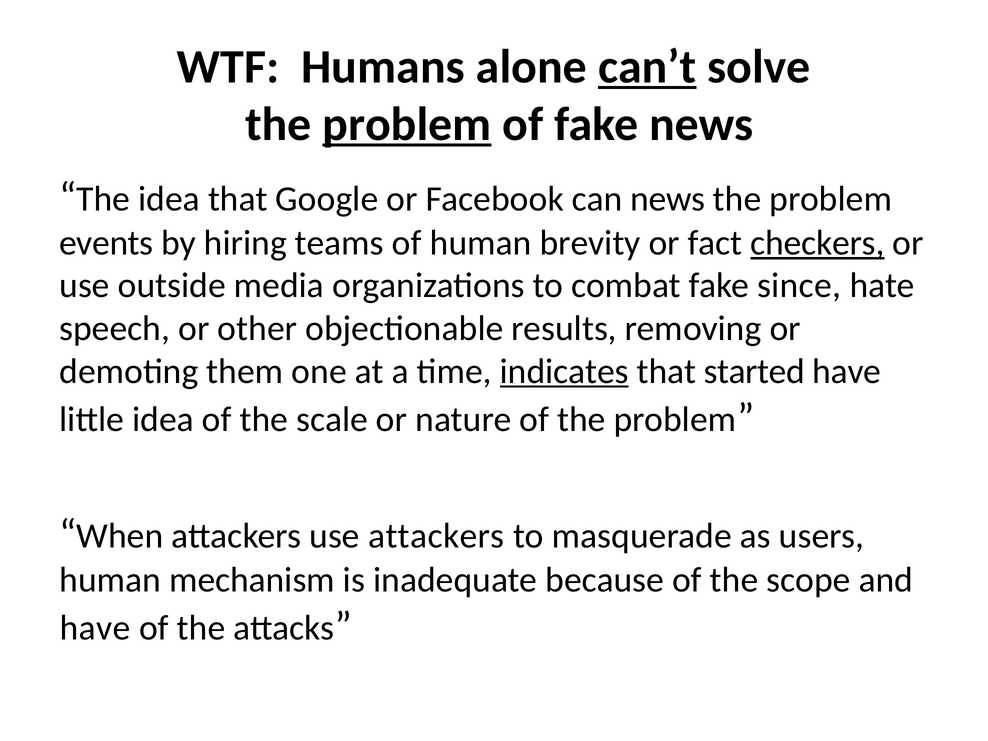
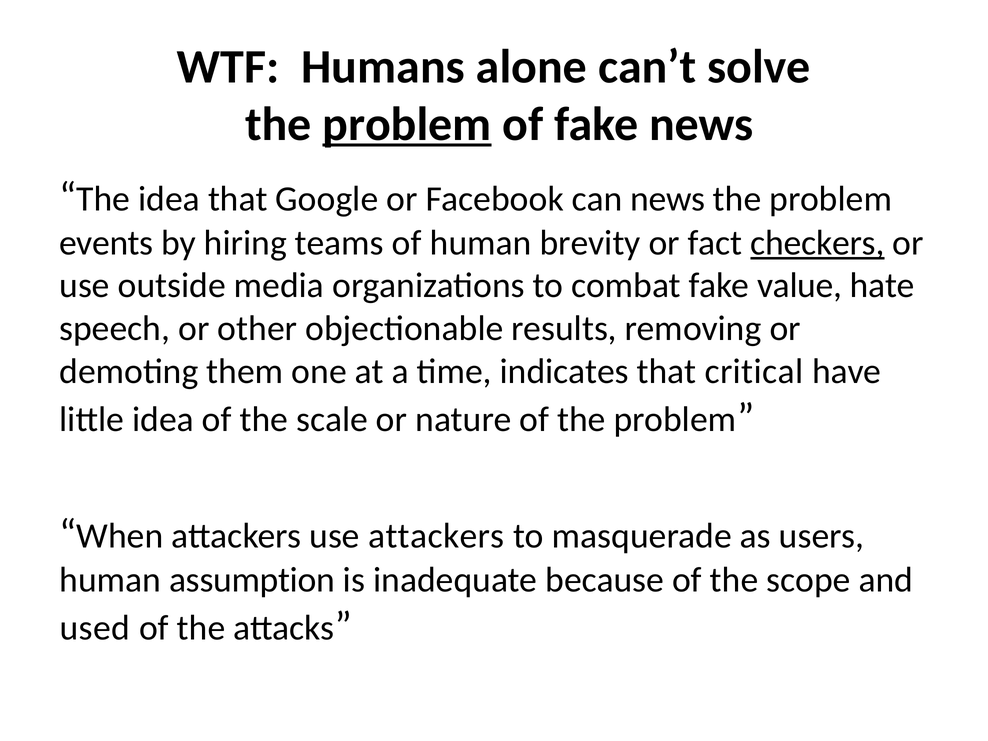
can’t underline: present -> none
since: since -> value
indicates underline: present -> none
started: started -> critical
mechanism: mechanism -> assumption
have at (95, 628): have -> used
